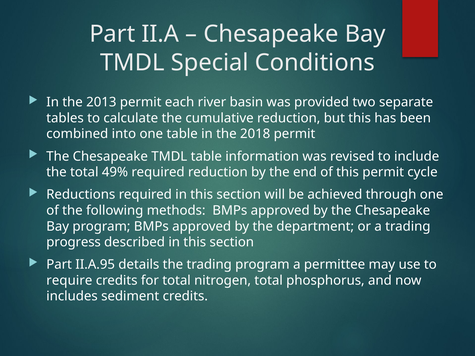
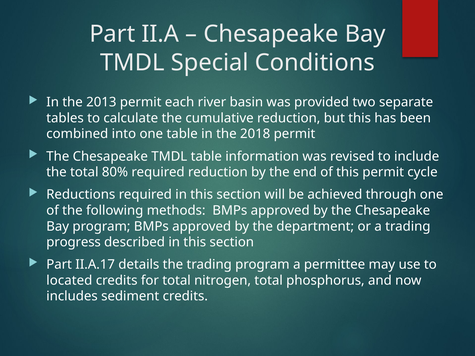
49%: 49% -> 80%
II.A.95: II.A.95 -> II.A.17
require: require -> located
